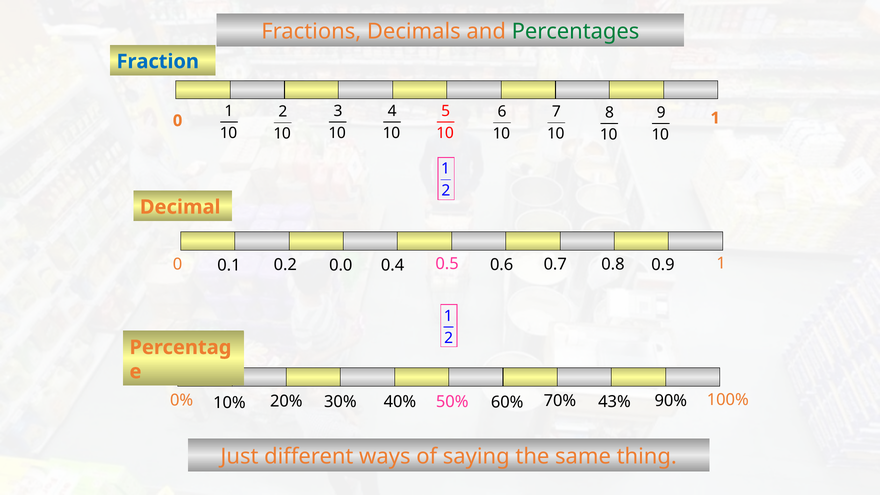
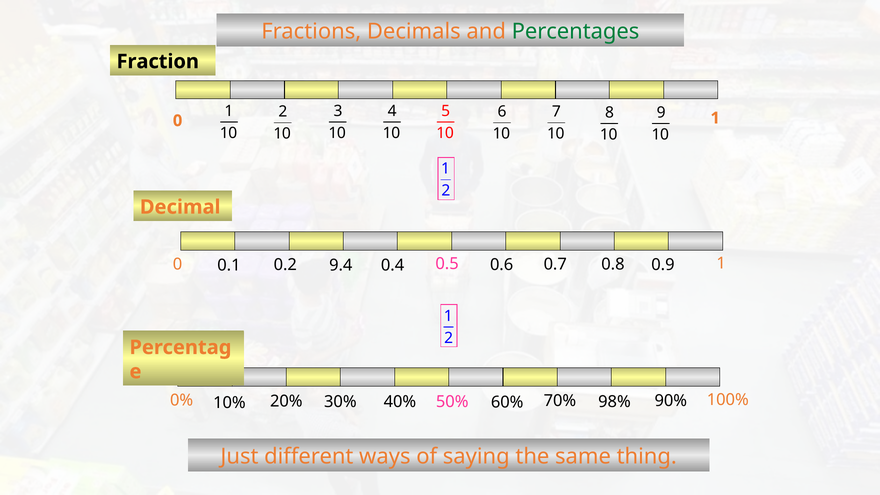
Fraction colour: blue -> black
0.0: 0.0 -> 9.4
43%: 43% -> 98%
